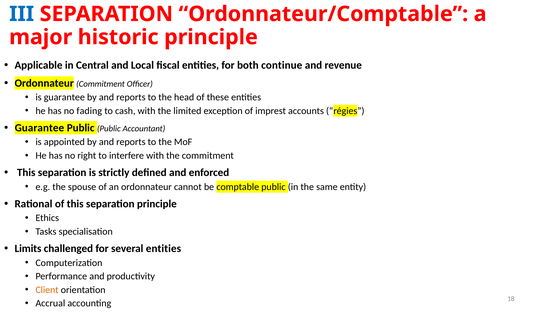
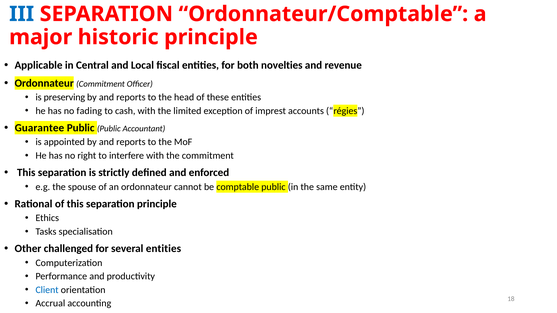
continue: continue -> novelties
is guarantee: guarantee -> preserving
Limits: Limits -> Other
Client colour: orange -> blue
